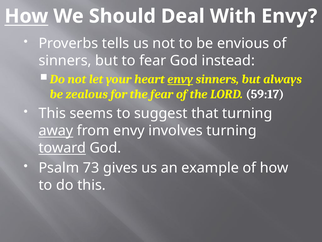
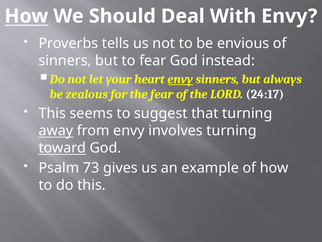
59:17: 59:17 -> 24:17
